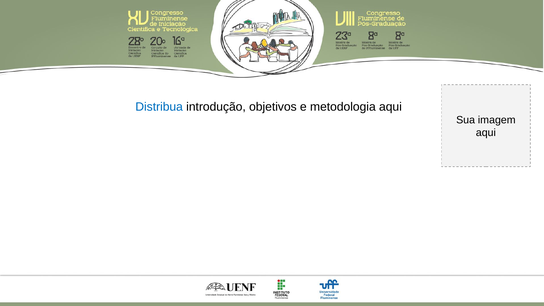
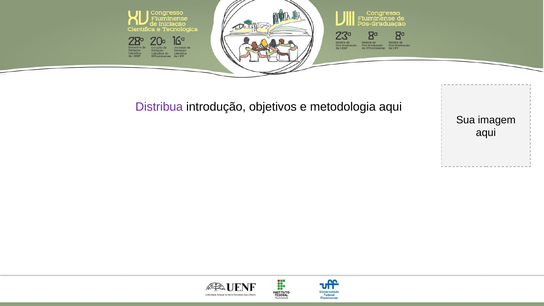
Distribua colour: blue -> purple
